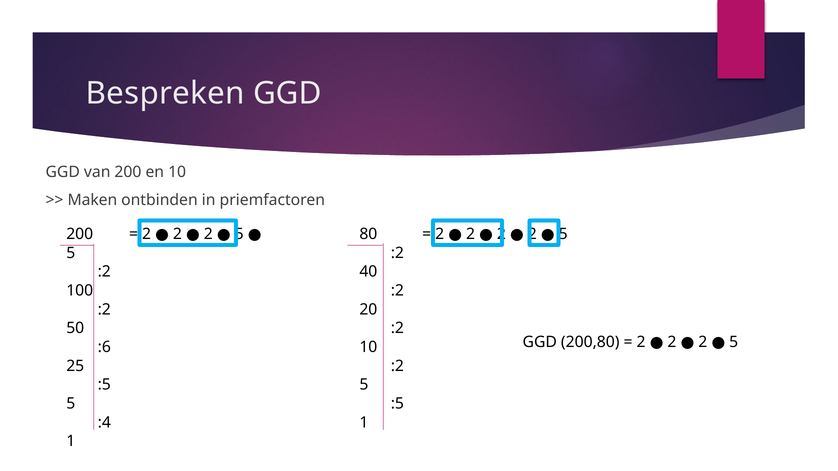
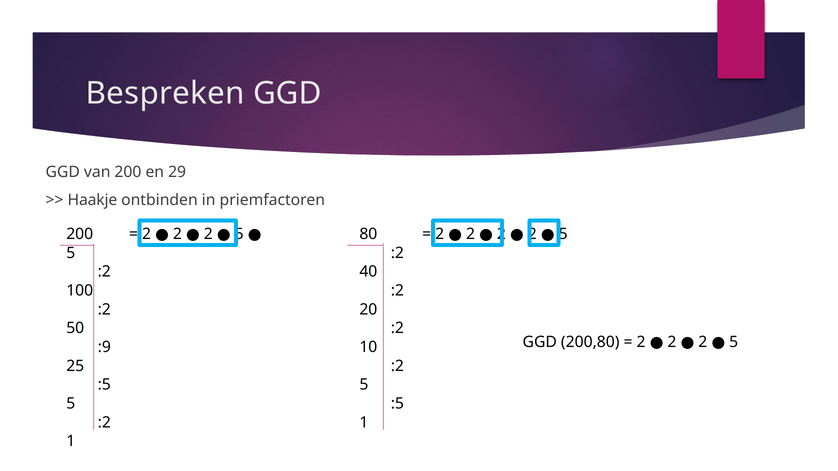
en 10: 10 -> 29
Maken: Maken -> Haakje
:6: :6 -> :9
:4 at (104, 423): :4 -> :2
